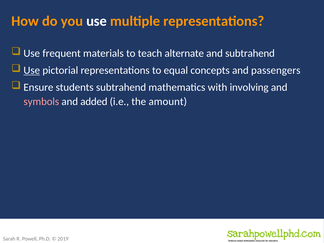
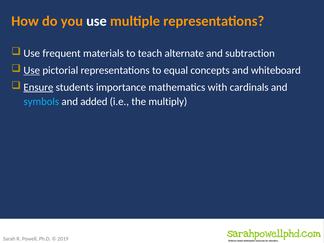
and subtrahend: subtrahend -> subtraction
passengers: passengers -> whiteboard
Ensure underline: none -> present
students subtrahend: subtrahend -> importance
involving: involving -> cardinals
symbols colour: pink -> light blue
amount: amount -> multiply
